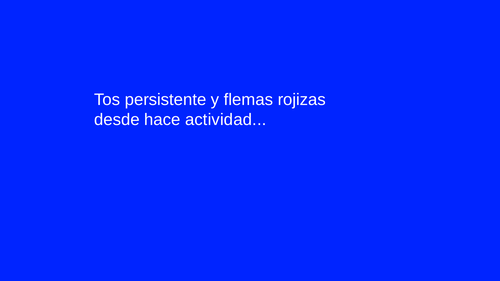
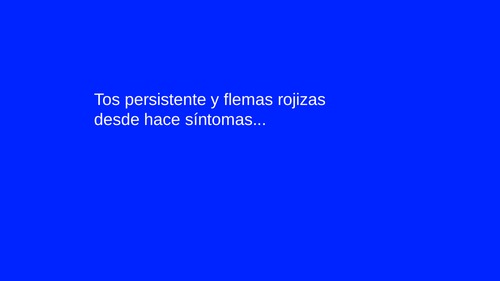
actividad: actividad -> síntomas
